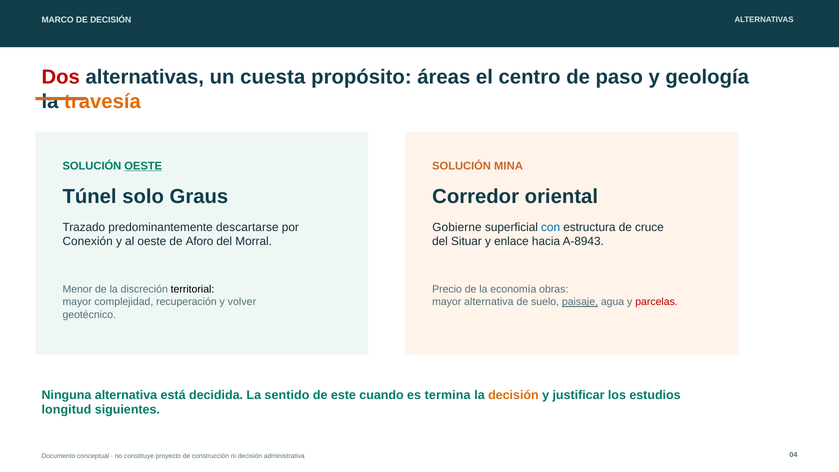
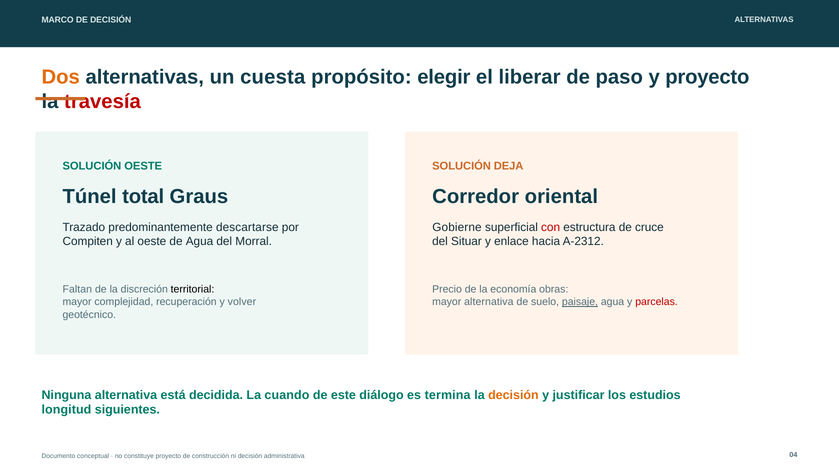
Dos colour: red -> orange
áreas: áreas -> elegir
centro: centro -> liberar
y geología: geología -> proyecto
travesía colour: orange -> red
OESTE at (143, 166) underline: present -> none
MINA: MINA -> DEJA
solo: solo -> total
con colour: blue -> red
Conexión: Conexión -> Compiten
de Aforo: Aforo -> Agua
A-8943: A-8943 -> A-2312
Menor: Menor -> Faltan
sentido: sentido -> cuando
cuando: cuando -> diálogo
